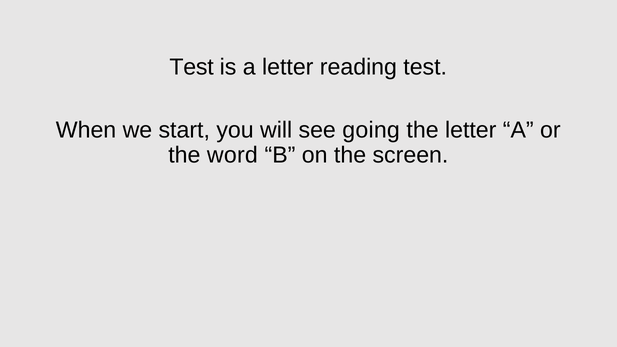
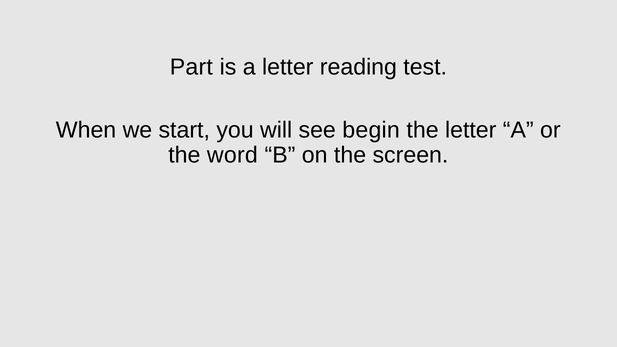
Test at (192, 67): Test -> Part
going: going -> begin
